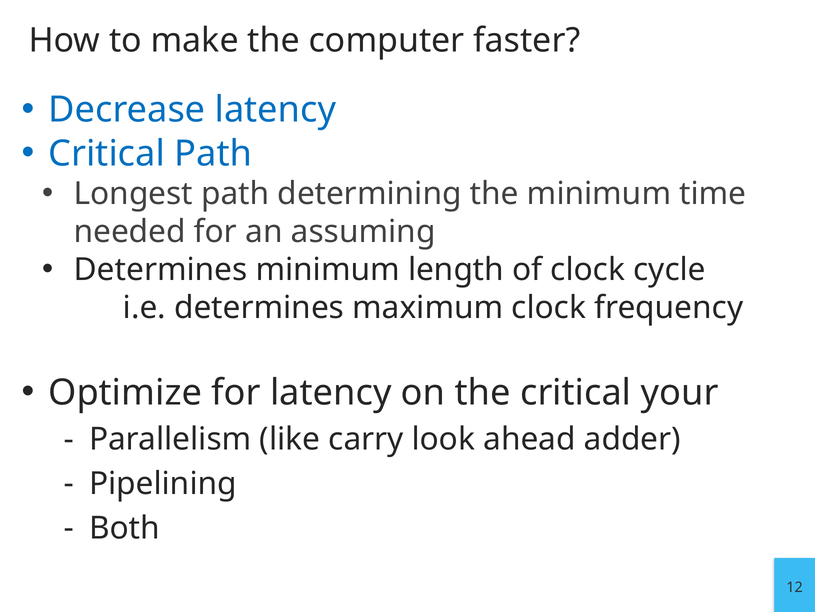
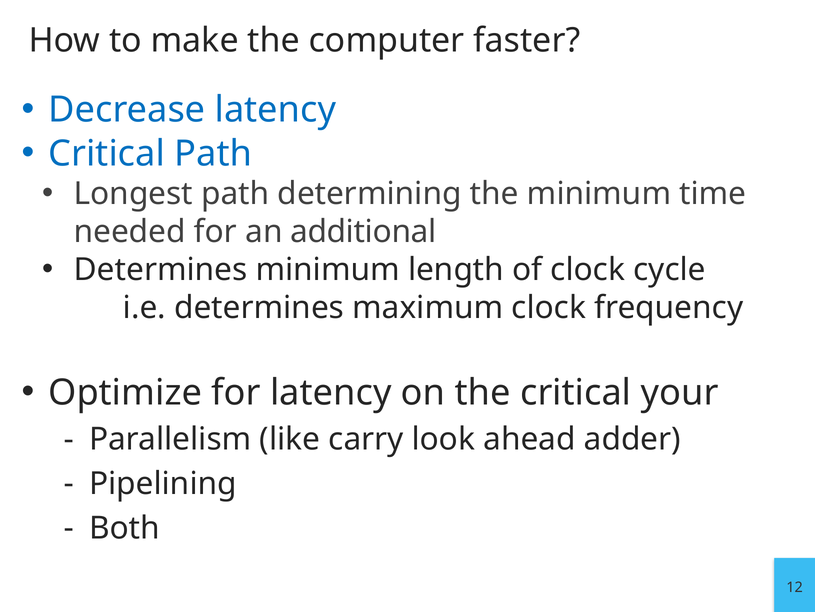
assuming: assuming -> additional
